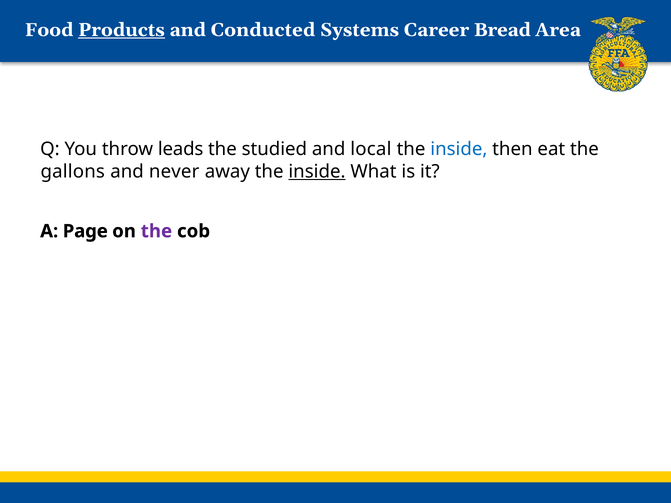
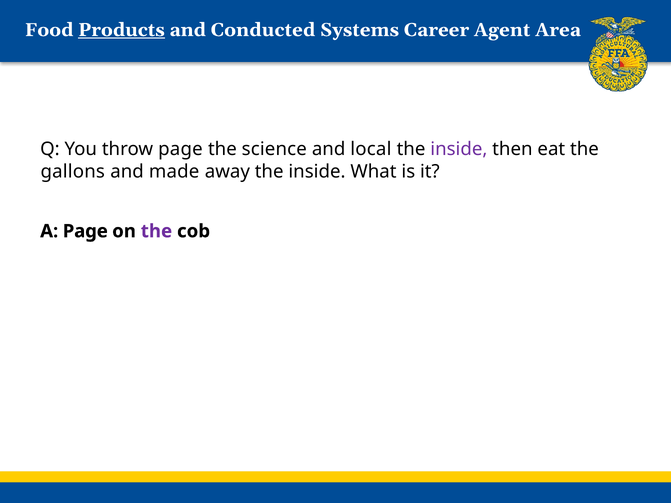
Bread: Bread -> Agent
throw leads: leads -> page
studied: studied -> science
inside at (459, 149) colour: blue -> purple
never: never -> made
inside at (317, 172) underline: present -> none
